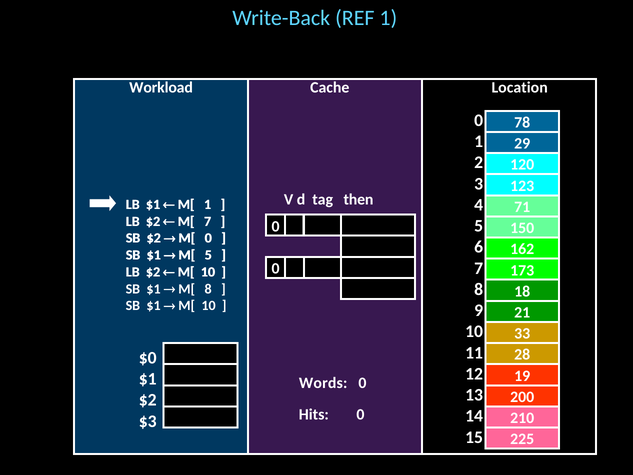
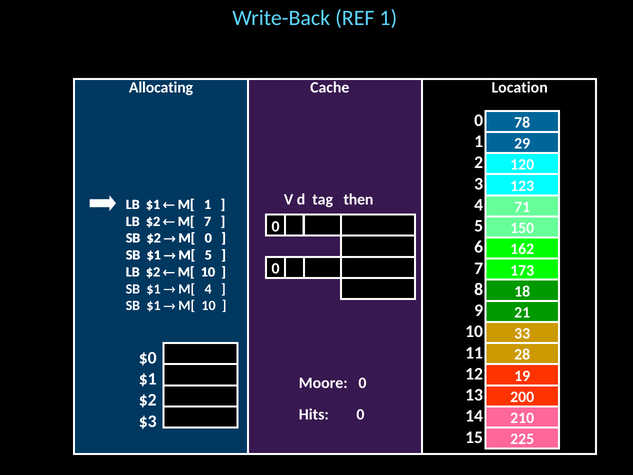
Workload: Workload -> Allocating
M[ 8: 8 -> 4
Words: Words -> Moore
